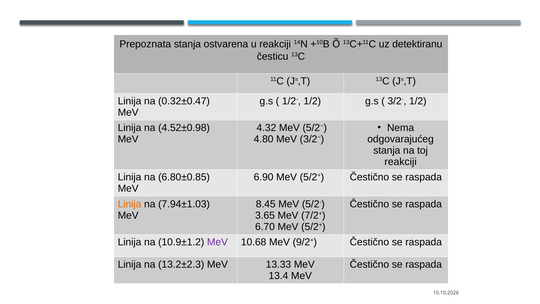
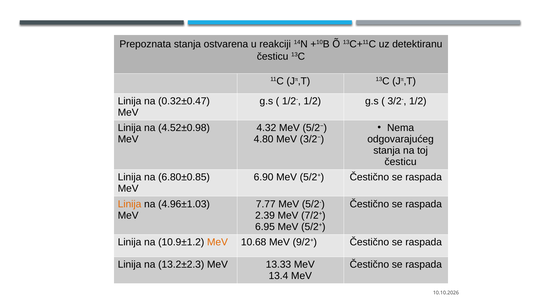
reakciji at (401, 162): reakciji -> česticu
7.94±1.03: 7.94±1.03 -> 4.96±1.03
8.45: 8.45 -> 7.77
3.65: 3.65 -> 2.39
6.70: 6.70 -> 6.95
MeV at (217, 242) colour: purple -> orange
